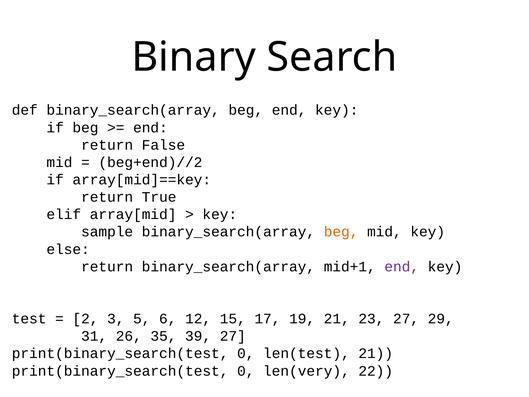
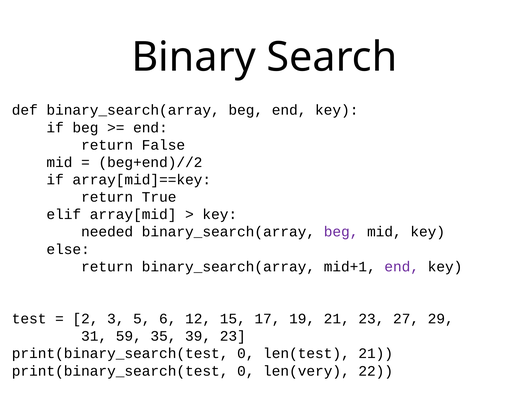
sample: sample -> needed
beg at (341, 232) colour: orange -> purple
26: 26 -> 59
39 27: 27 -> 23
